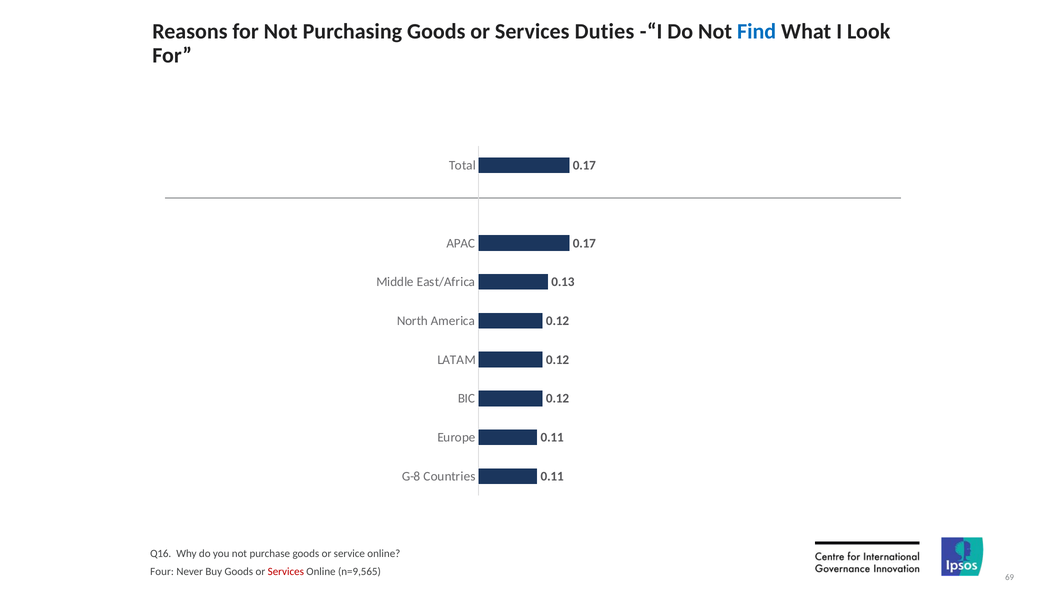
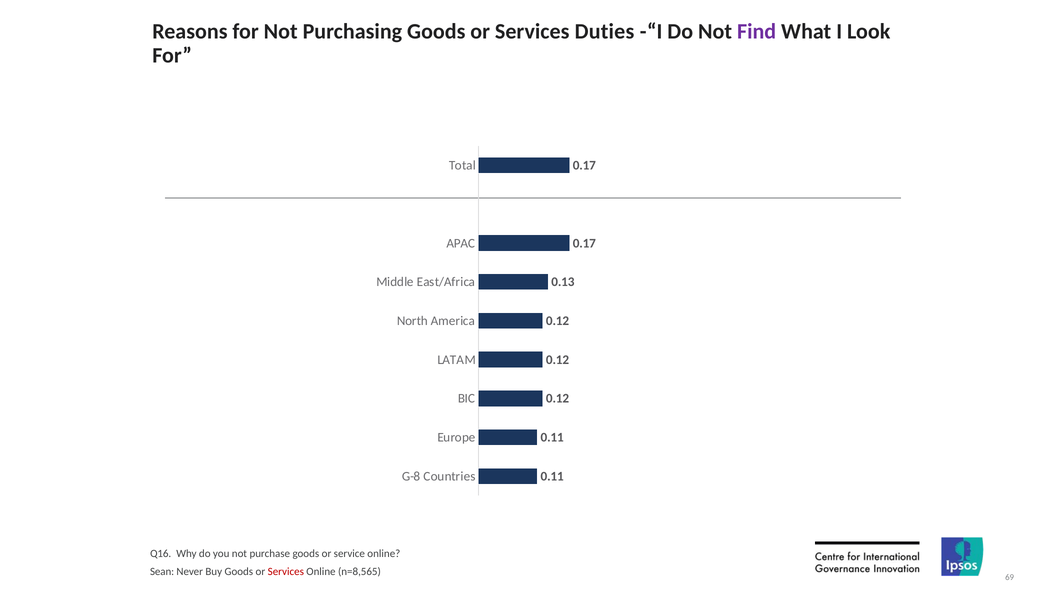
Find colour: blue -> purple
Four: Four -> Sean
n=9,565: n=9,565 -> n=8,565
